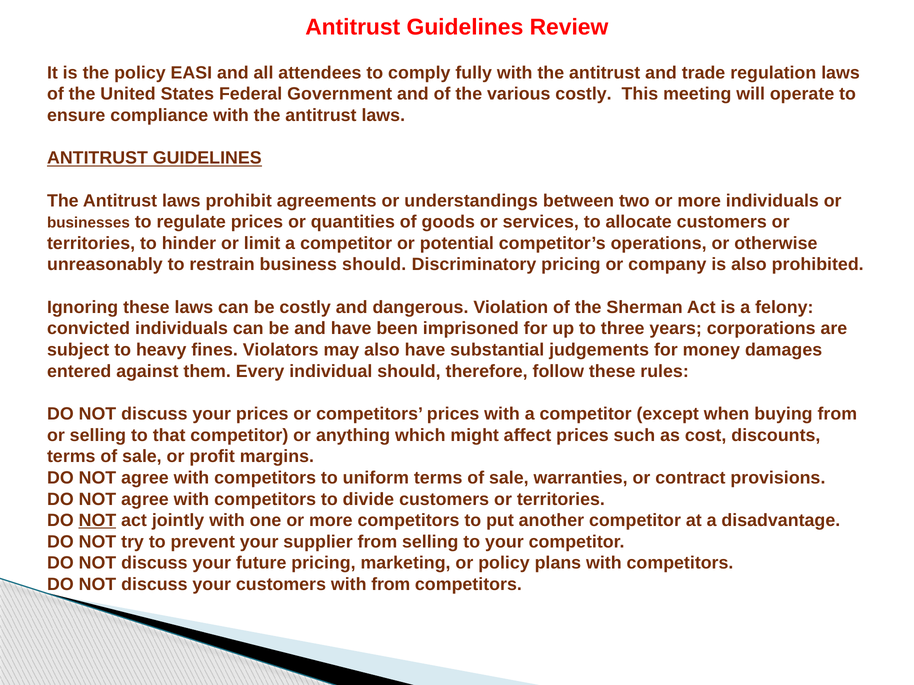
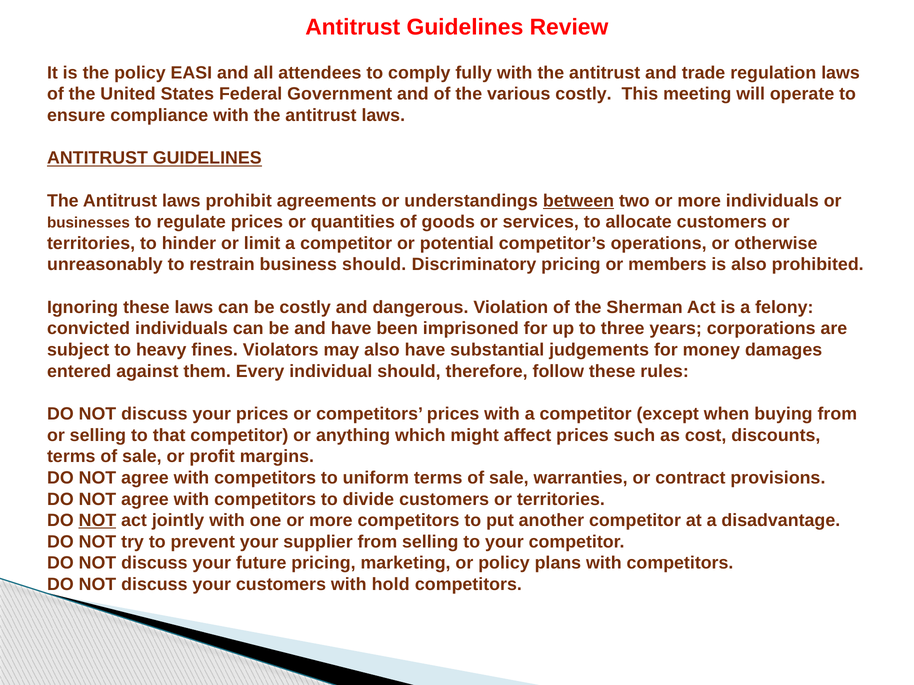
between underline: none -> present
company: company -> members
with from: from -> hold
